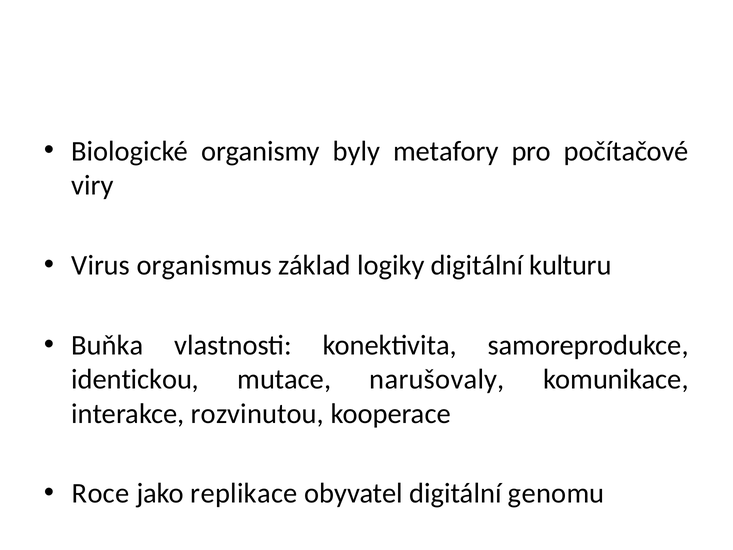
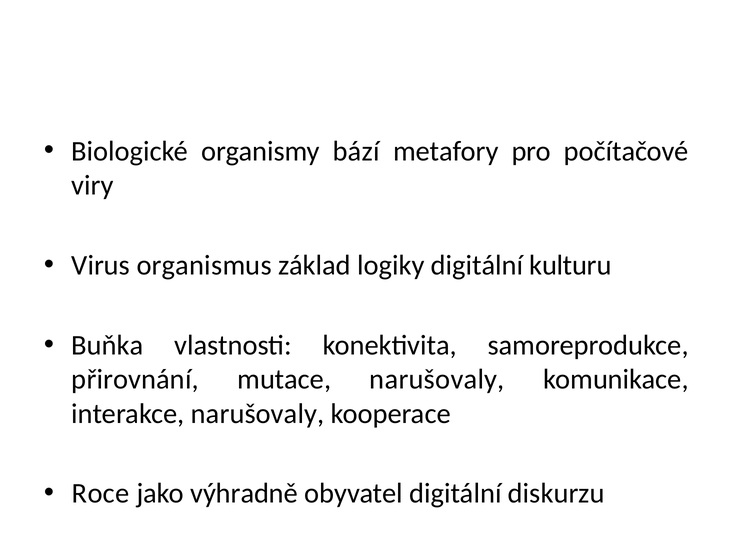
byly: byly -> bází
identickou: identickou -> přirovnání
interakce rozvinutou: rozvinutou -> narušovaly
replikace: replikace -> výhradně
genomu: genomu -> diskurzu
